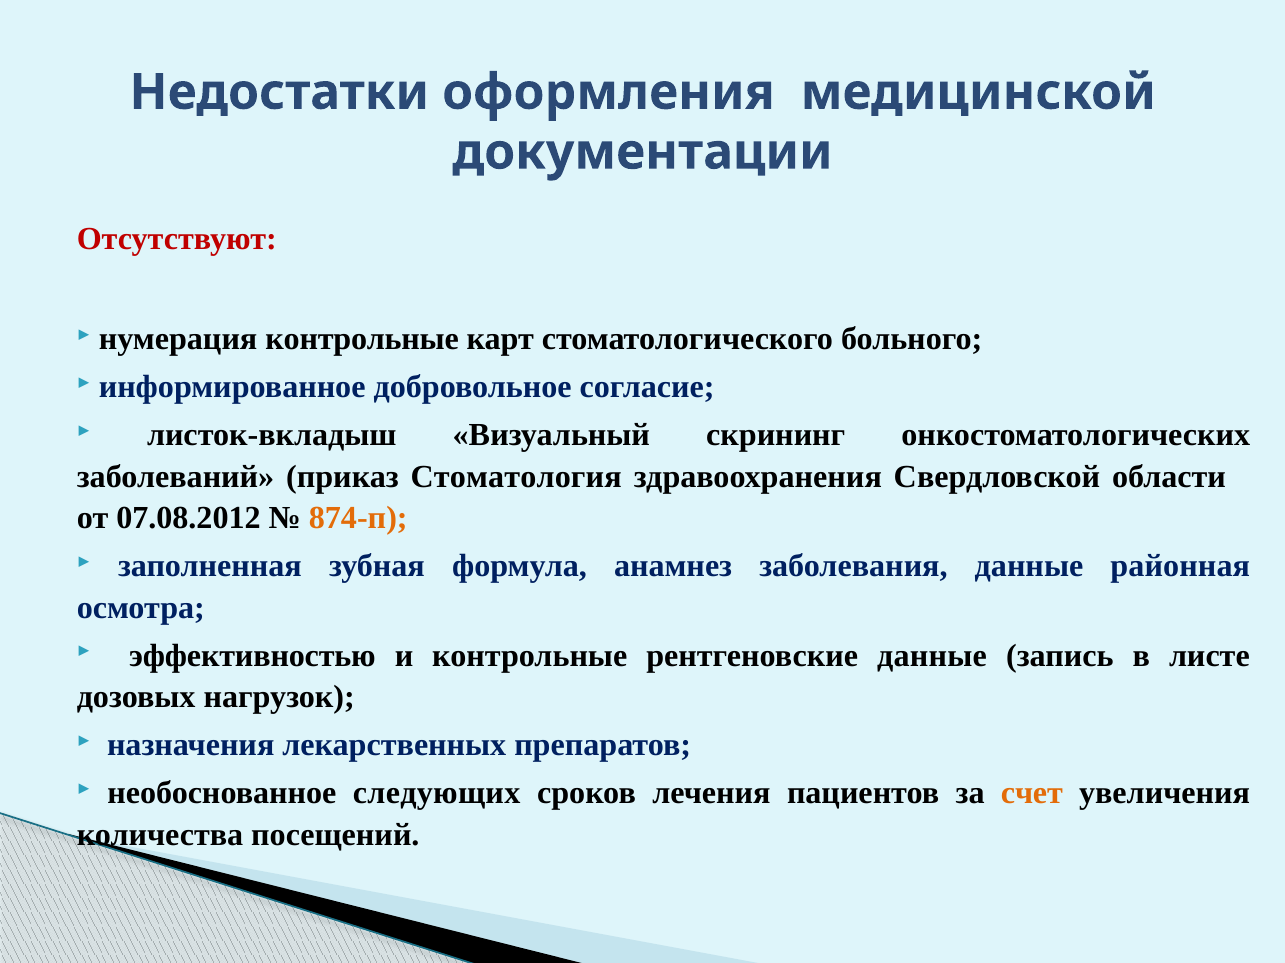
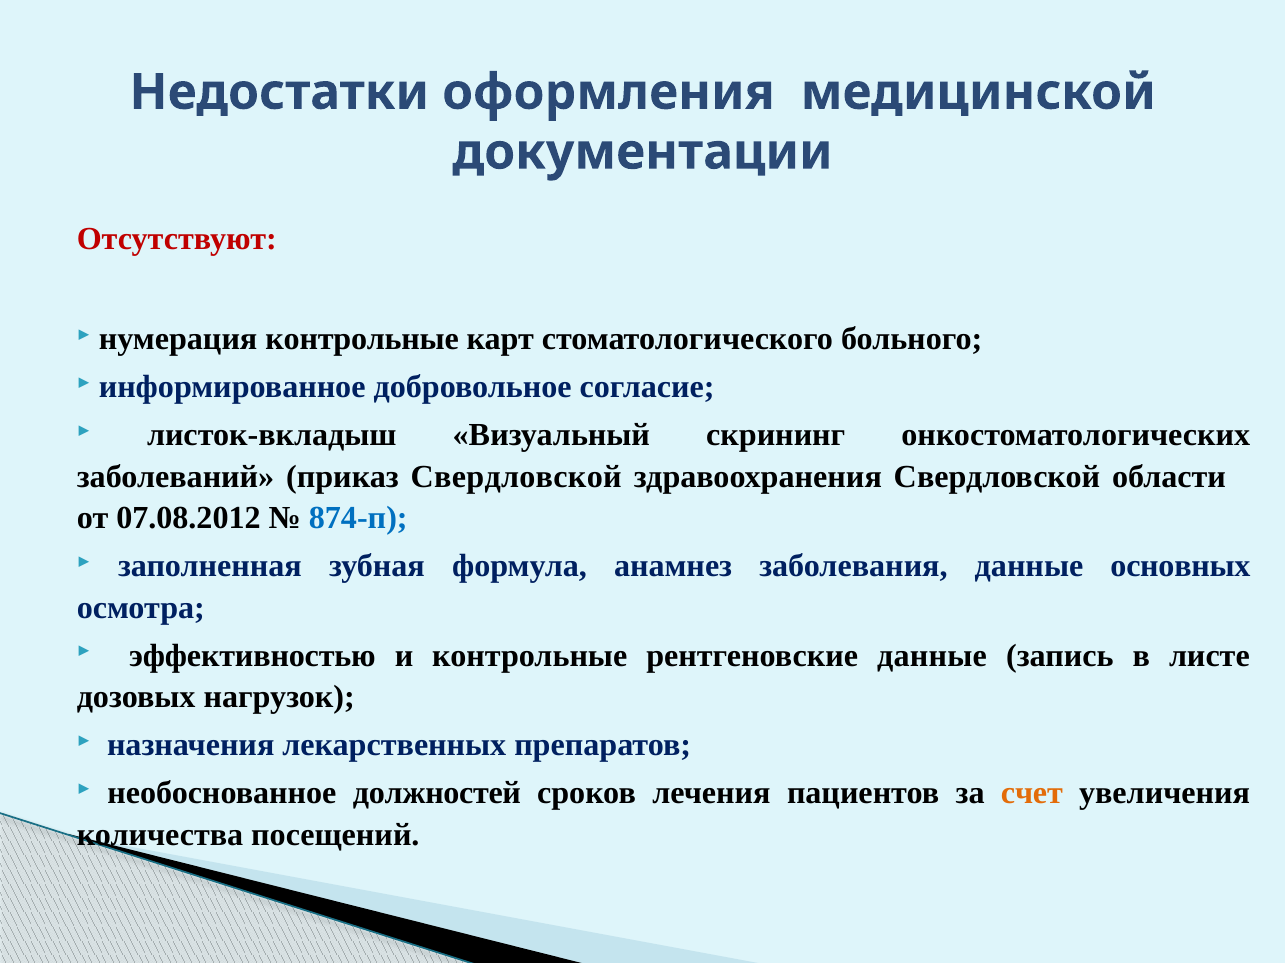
приказ Стоматология: Стоматология -> Свердловской
874-п colour: orange -> blue
районная: районная -> основных
следующих: следующих -> должностей
